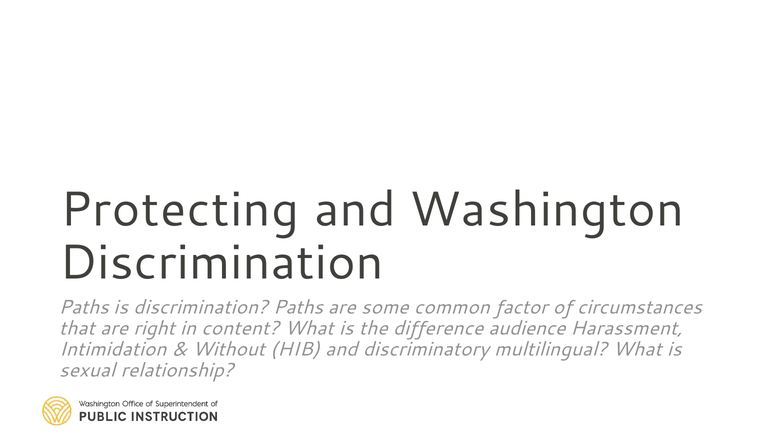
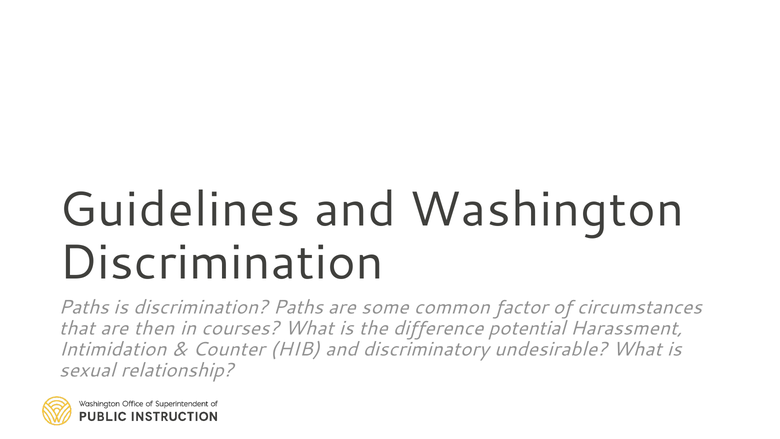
Protecting: Protecting -> Guidelines
right: right -> then
content: content -> courses
audience: audience -> potential
Without: Without -> Counter
multilingual: multilingual -> undesirable
